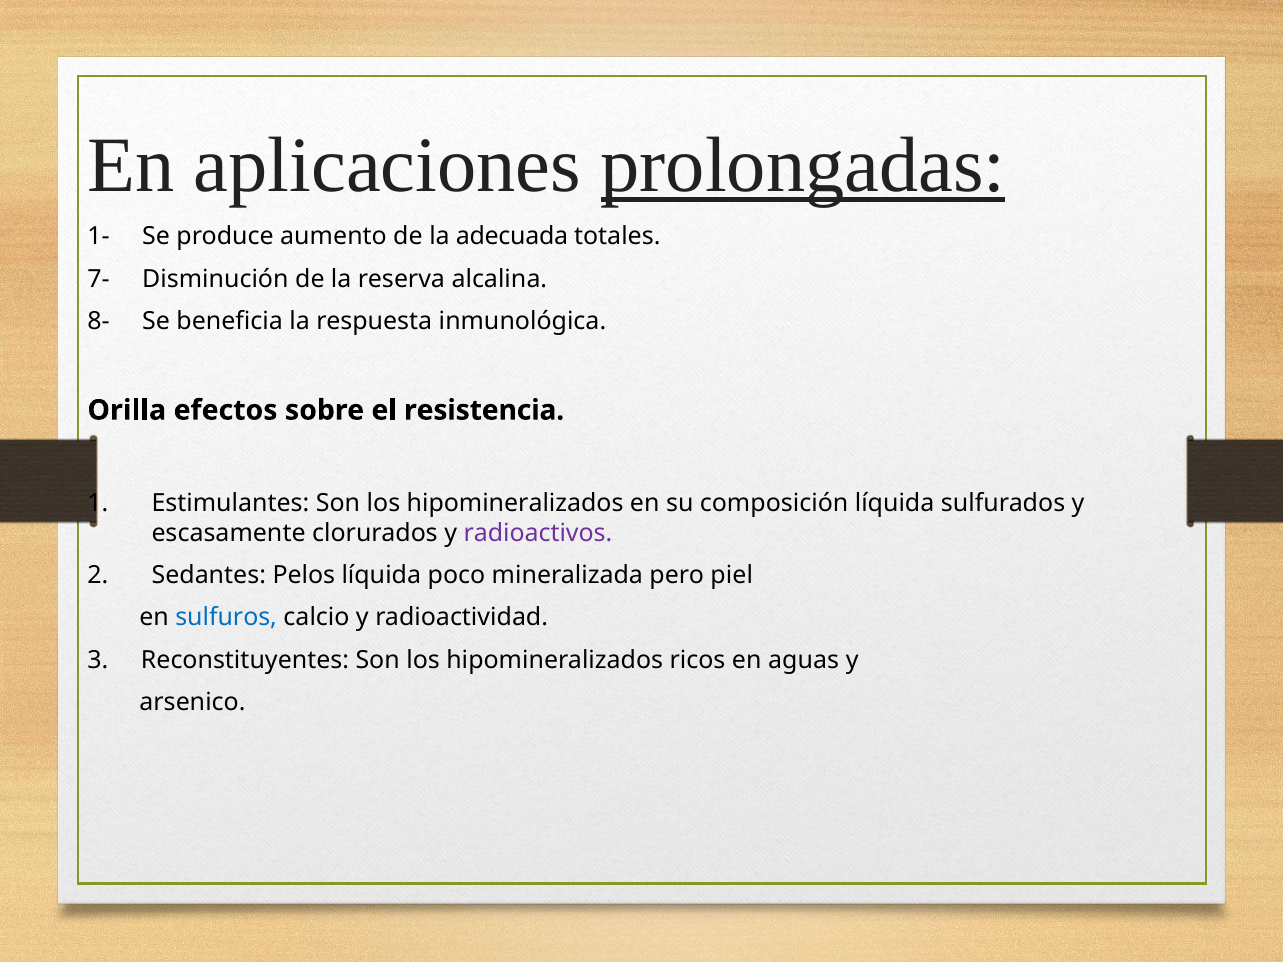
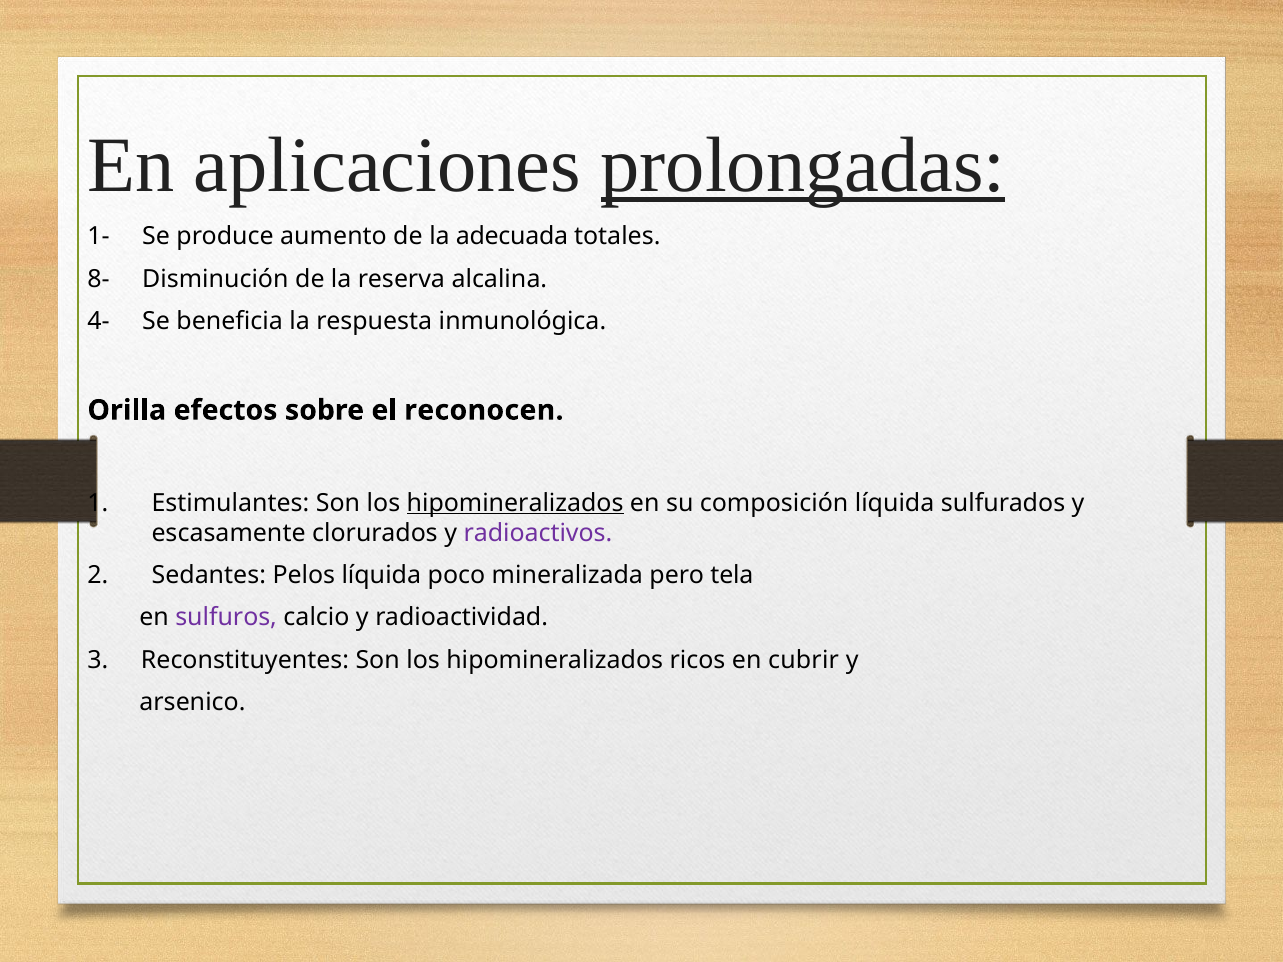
7-: 7- -> 8-
8-: 8- -> 4-
resistencia: resistencia -> reconocen
hipomineralizados at (515, 503) underline: none -> present
piel: piel -> tela
sulfuros colour: blue -> purple
aguas: aguas -> cubrir
